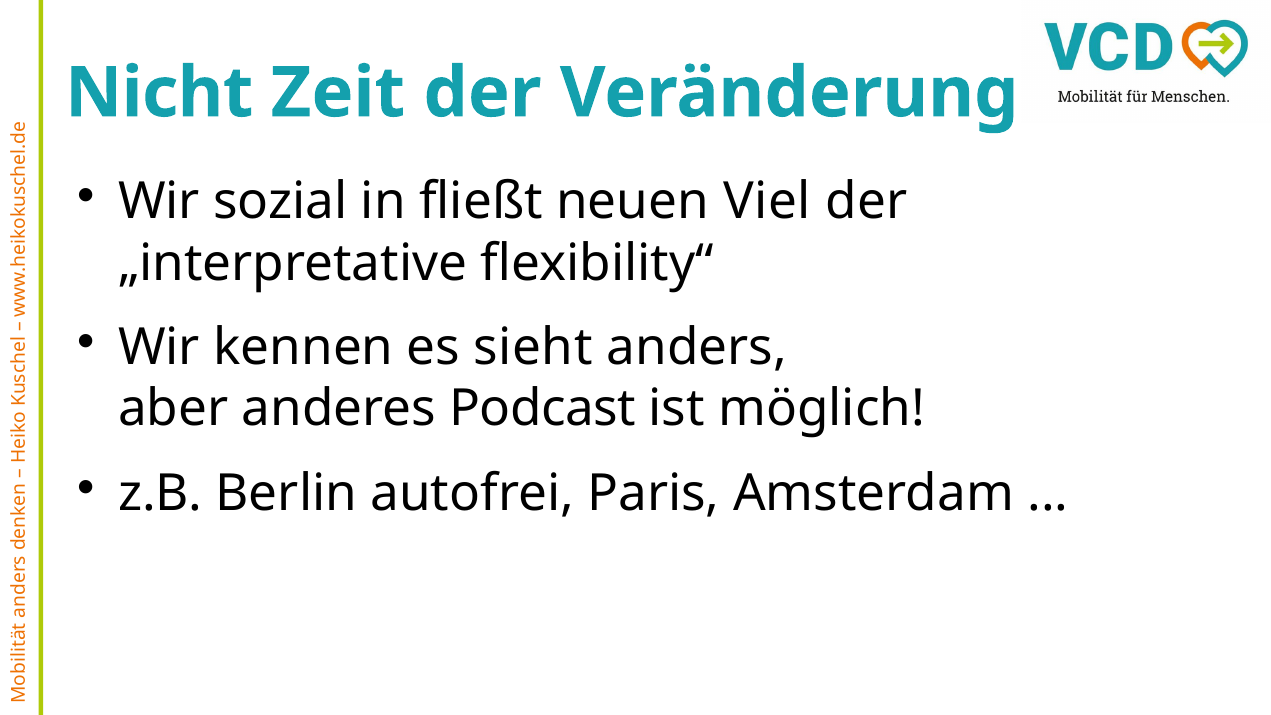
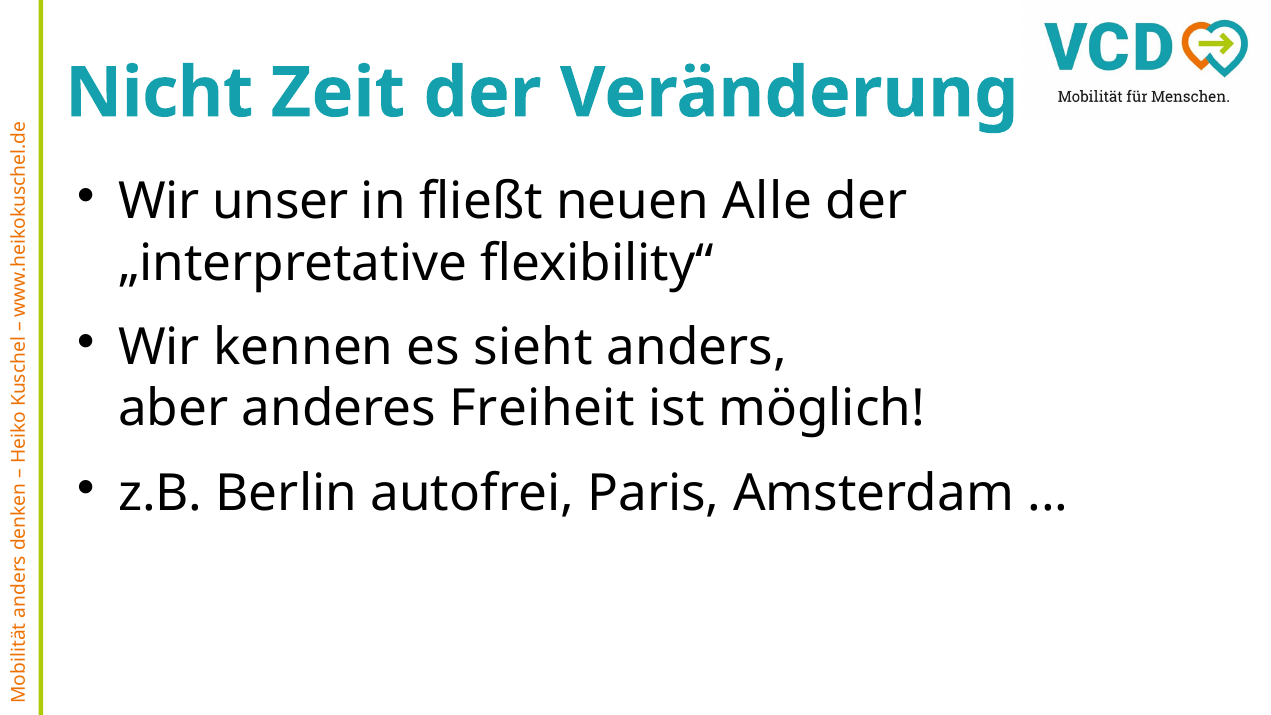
sozial: sozial -> unser
Viel: Viel -> Alle
Podcast: Podcast -> Freiheit
